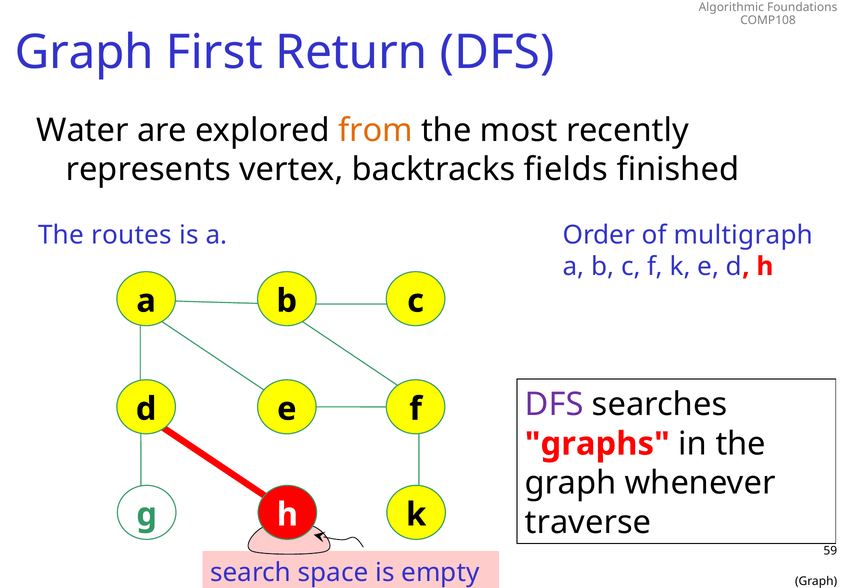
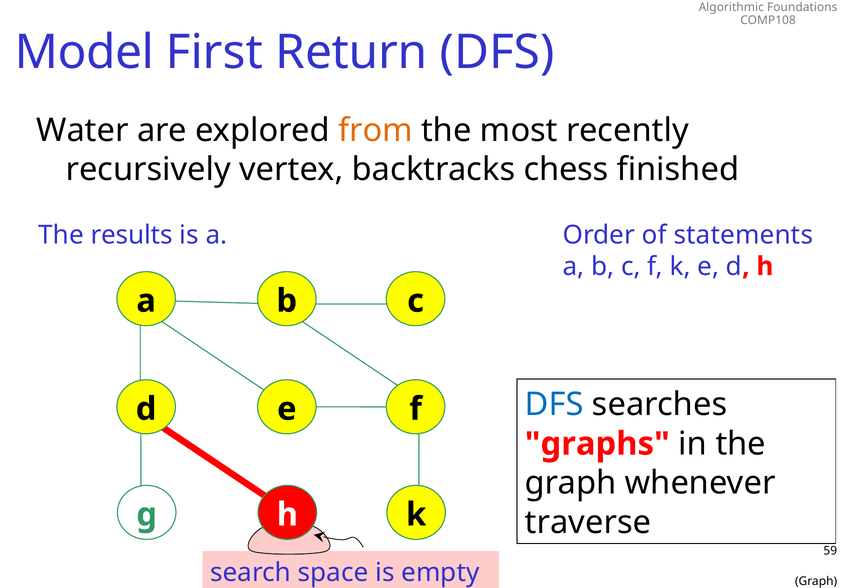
Graph at (84, 52): Graph -> Model
represents: represents -> recursively
fields: fields -> chess
routes: routes -> results
multigraph: multigraph -> statements
DFS at (554, 405) colour: purple -> blue
